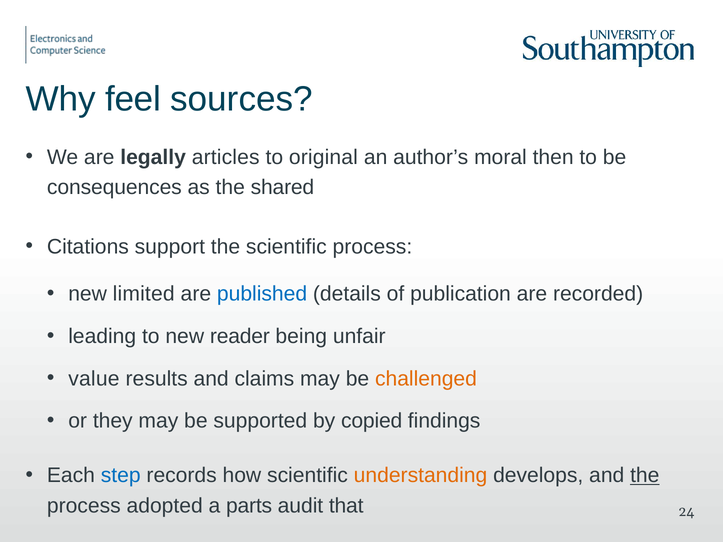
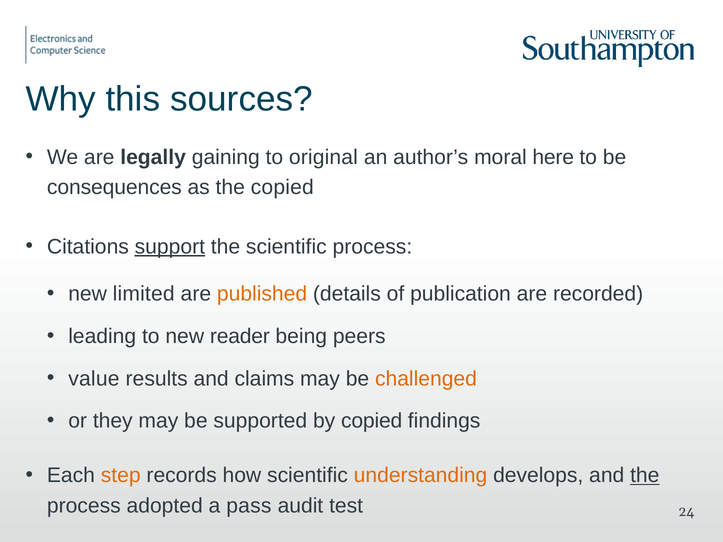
feel: feel -> this
articles: articles -> gaining
then: then -> here
the shared: shared -> copied
support underline: none -> present
published colour: blue -> orange
unfair: unfair -> peers
step colour: blue -> orange
parts: parts -> pass
that: that -> test
